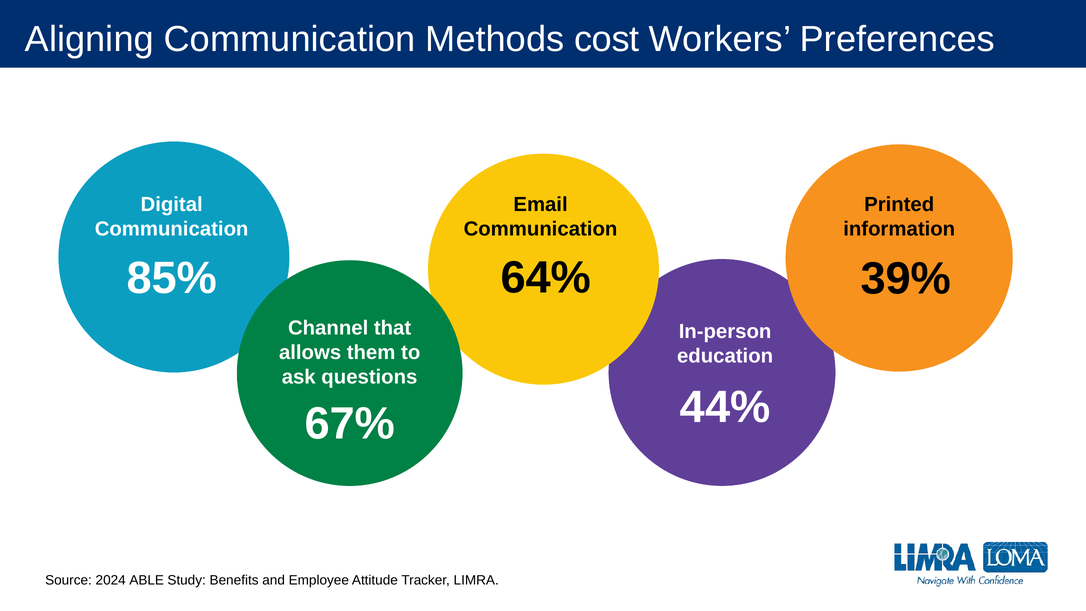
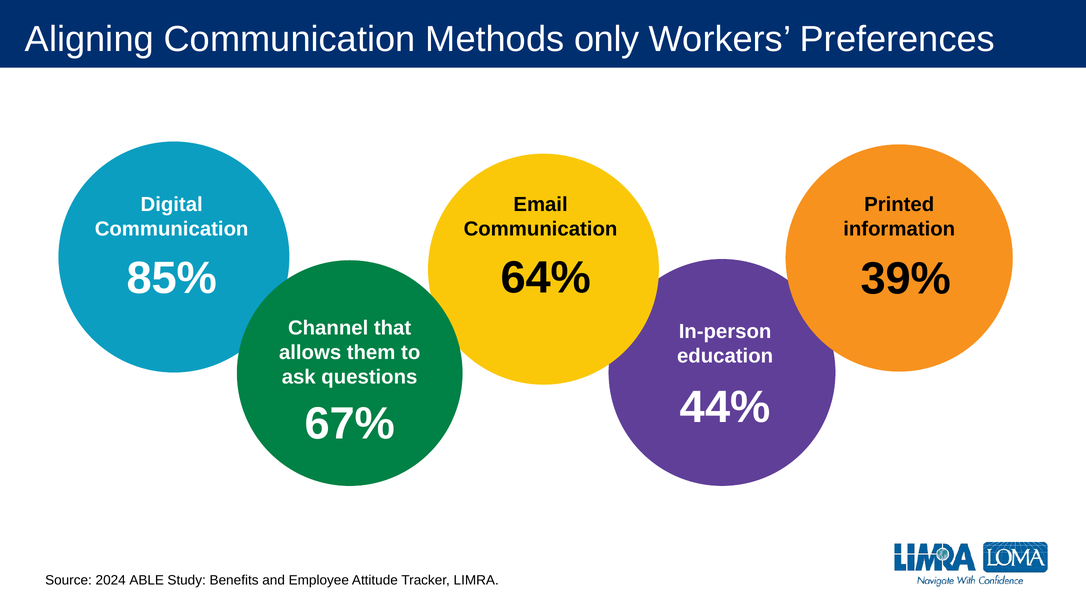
cost: cost -> only
